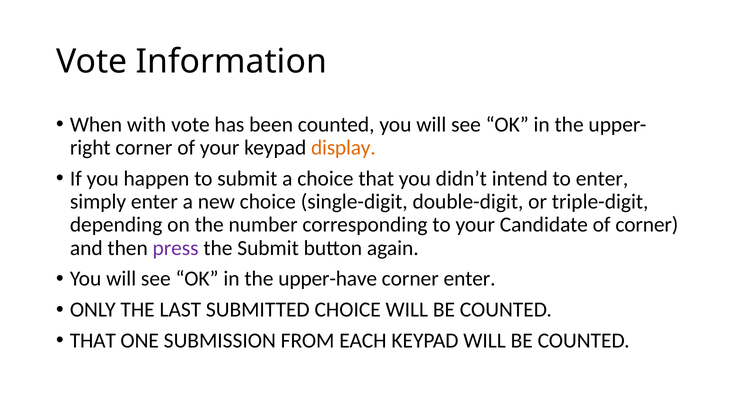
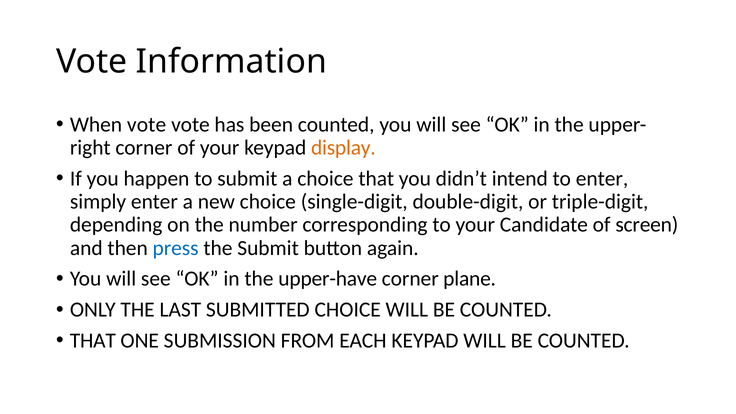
When with: with -> vote
of corner: corner -> screen
press colour: purple -> blue
corner enter: enter -> plane
